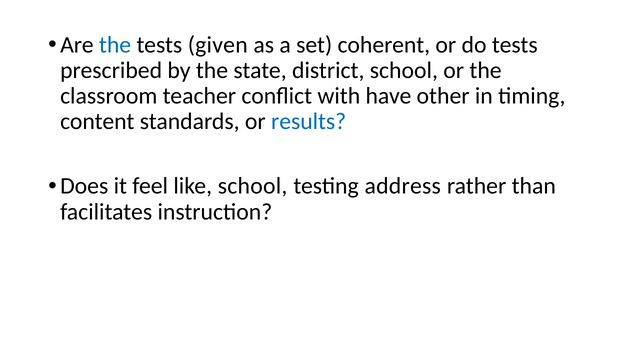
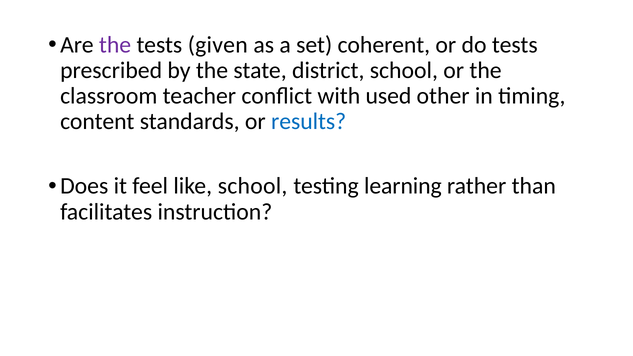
the at (115, 45) colour: blue -> purple
have: have -> used
address: address -> learning
